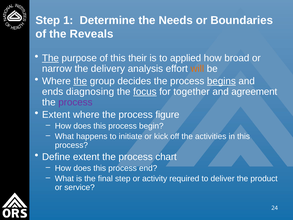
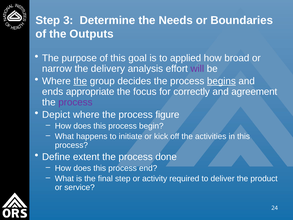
1: 1 -> 3
Reveals: Reveals -> Outputs
The at (50, 58) underline: present -> none
their: their -> goal
will colour: orange -> purple
diagnosing: diagnosing -> appropriate
focus underline: present -> none
together: together -> correctly
Extent at (56, 115): Extent -> Depict
chart: chart -> done
